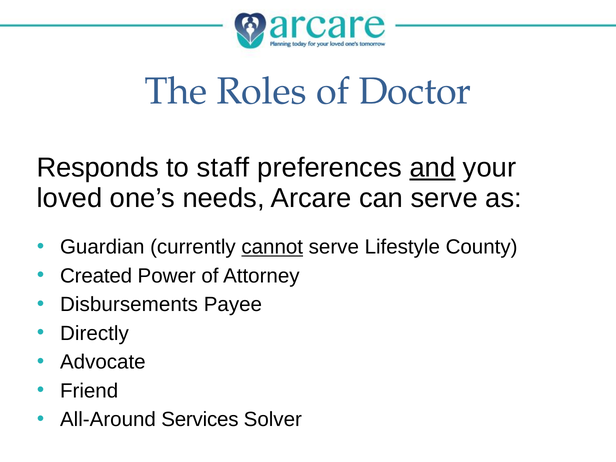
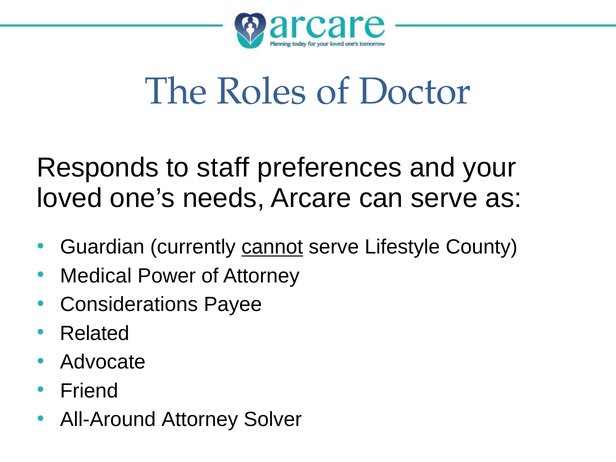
and underline: present -> none
Created: Created -> Medical
Disbursements: Disbursements -> Considerations
Directly: Directly -> Related
All-Around Services: Services -> Attorney
